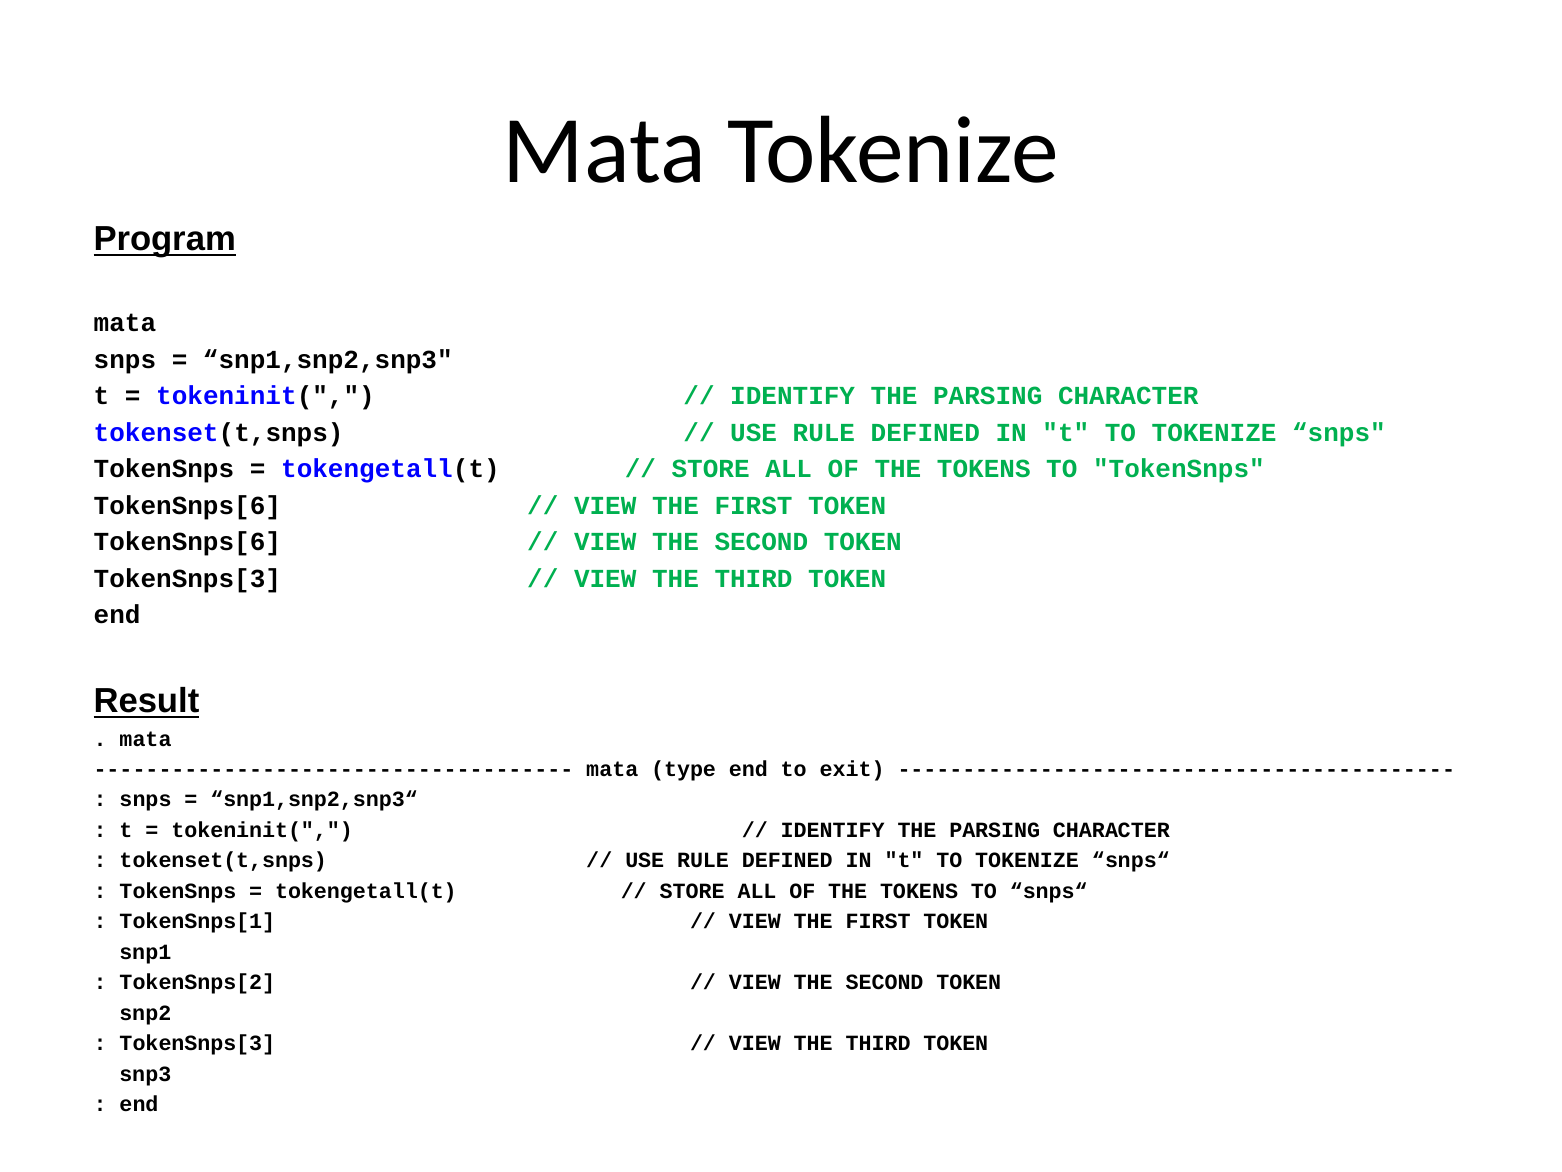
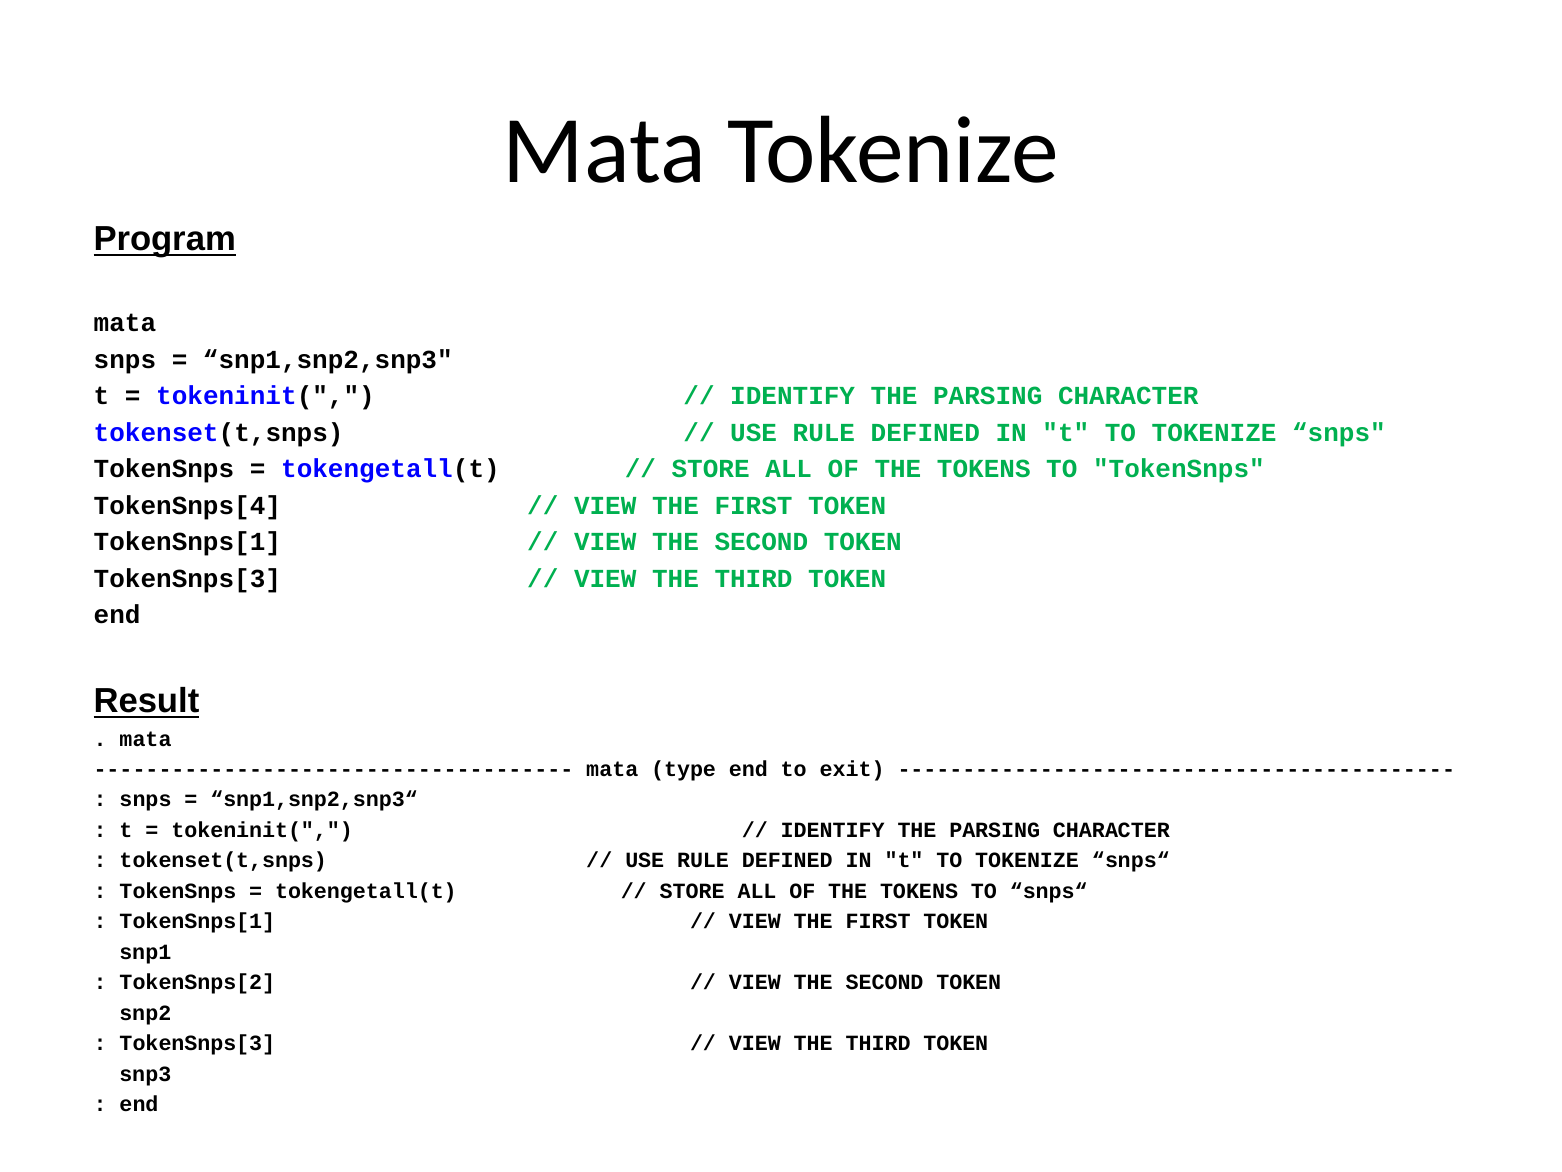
TokenSnps[6 at (187, 505): TokenSnps[6 -> TokenSnps[4
TokenSnps[6 at (187, 542): TokenSnps[6 -> TokenSnps[1
